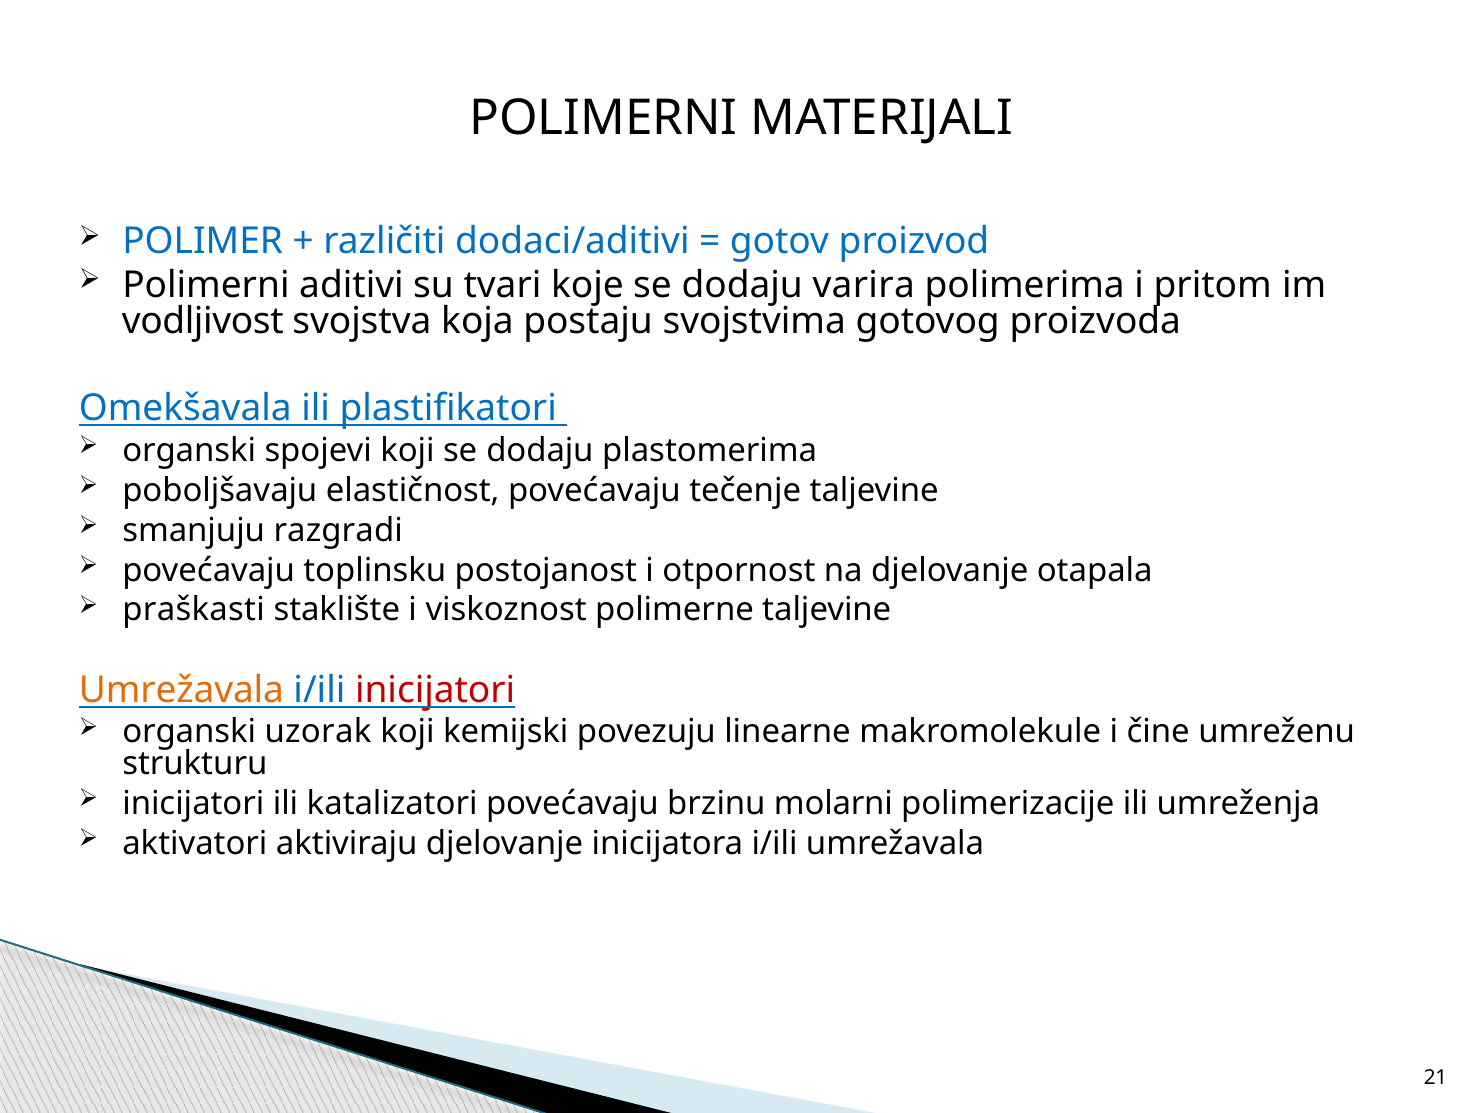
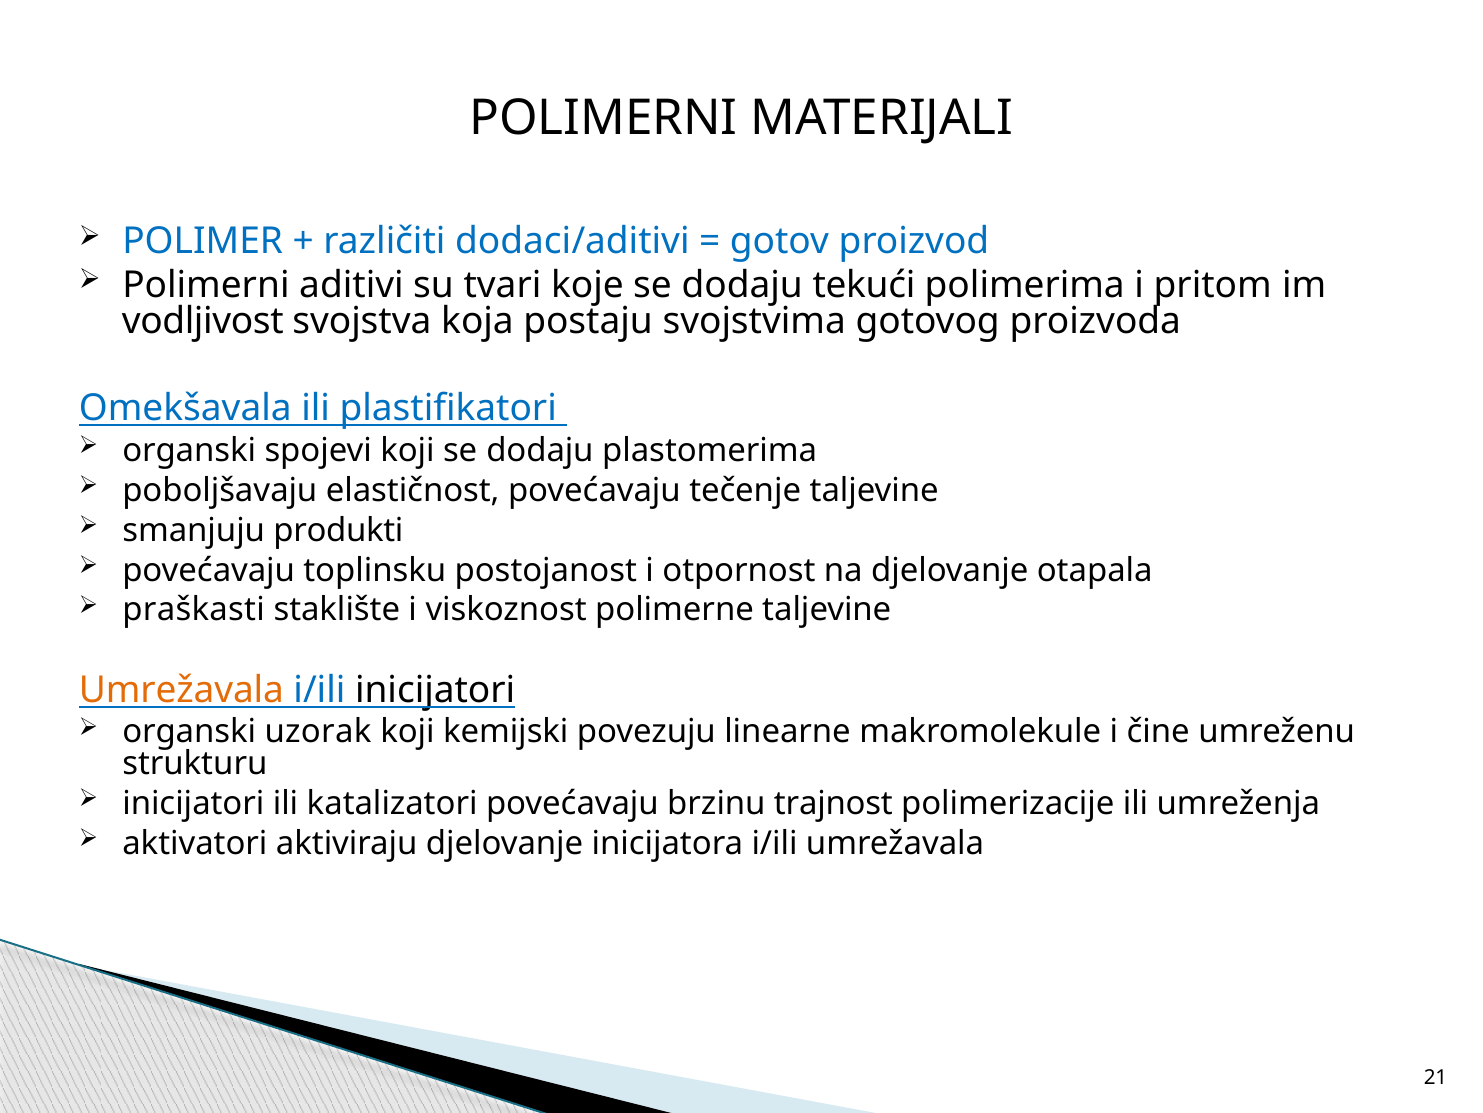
varira: varira -> tekući
razgradi: razgradi -> produkti
inicijatori at (435, 689) colour: red -> black
molarni: molarni -> trajnost
